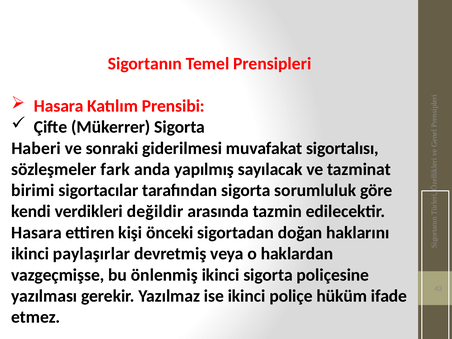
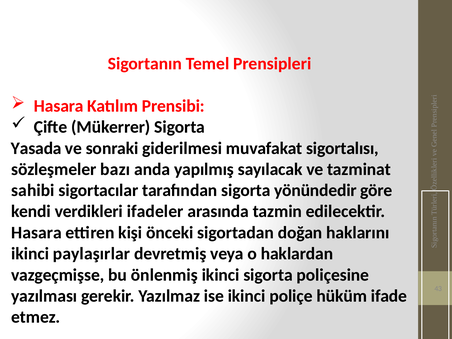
Haberi: Haberi -> Yasada
fark: fark -> bazı
birimi: birimi -> sahibi
sorumluluk: sorumluluk -> yönündedir
değildir: değildir -> ifadeler
